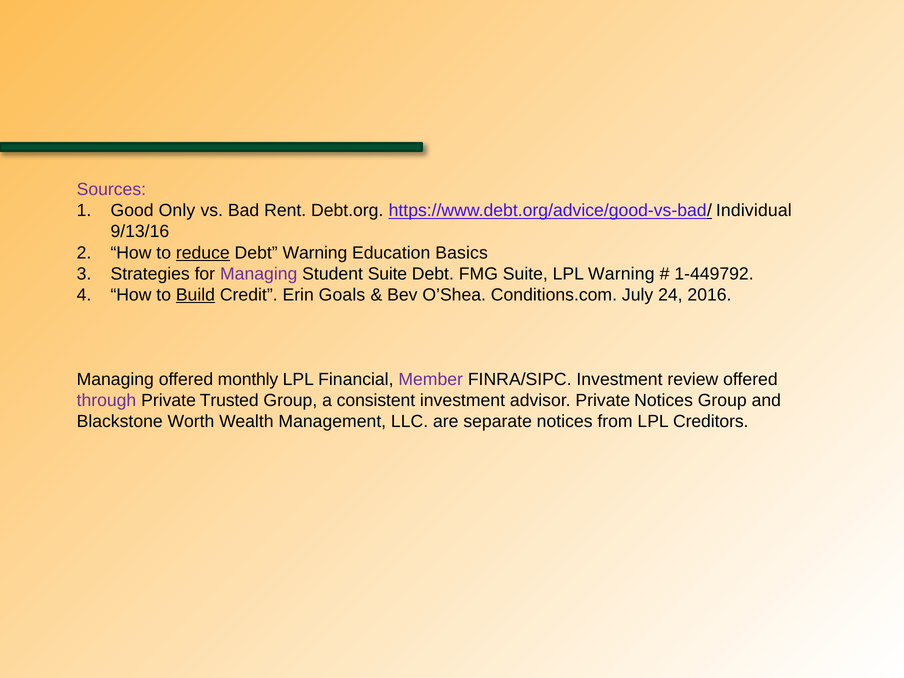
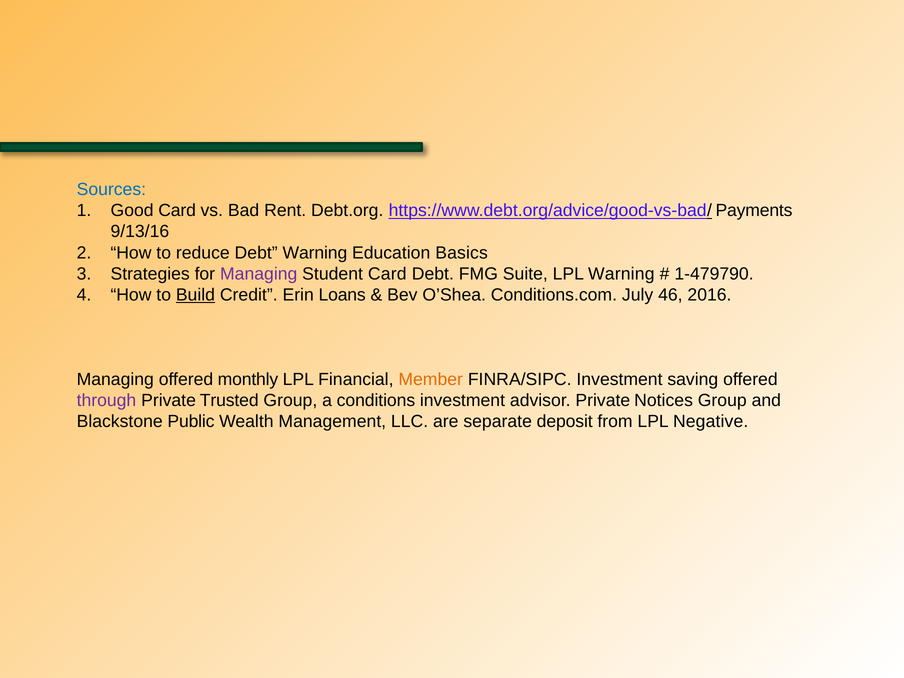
Sources colour: purple -> blue
Good Only: Only -> Card
Individual: Individual -> Payments
reduce underline: present -> none
Student Suite: Suite -> Card
1-449792: 1-449792 -> 1-479790
Goals: Goals -> Loans
24: 24 -> 46
Member colour: purple -> orange
review: review -> saving
consistent: consistent -> conditions
Worth: Worth -> Public
separate notices: notices -> deposit
Creditors: Creditors -> Negative
